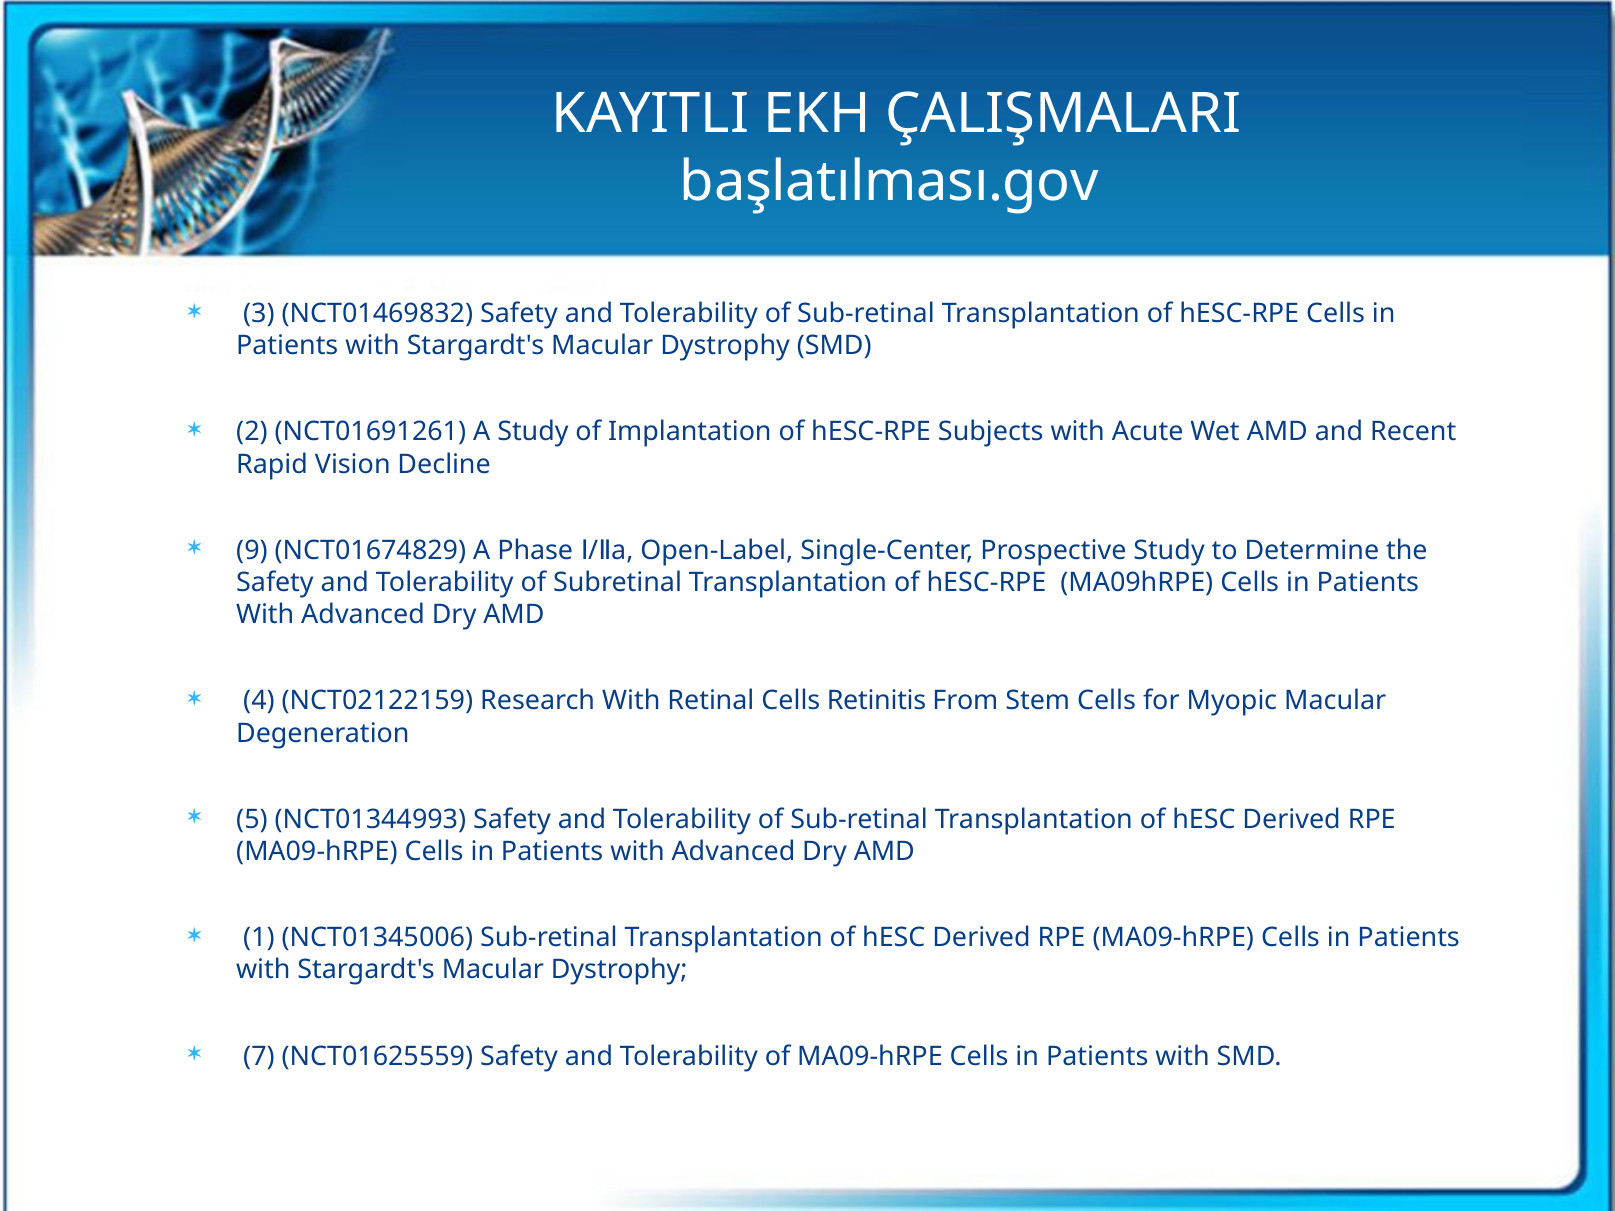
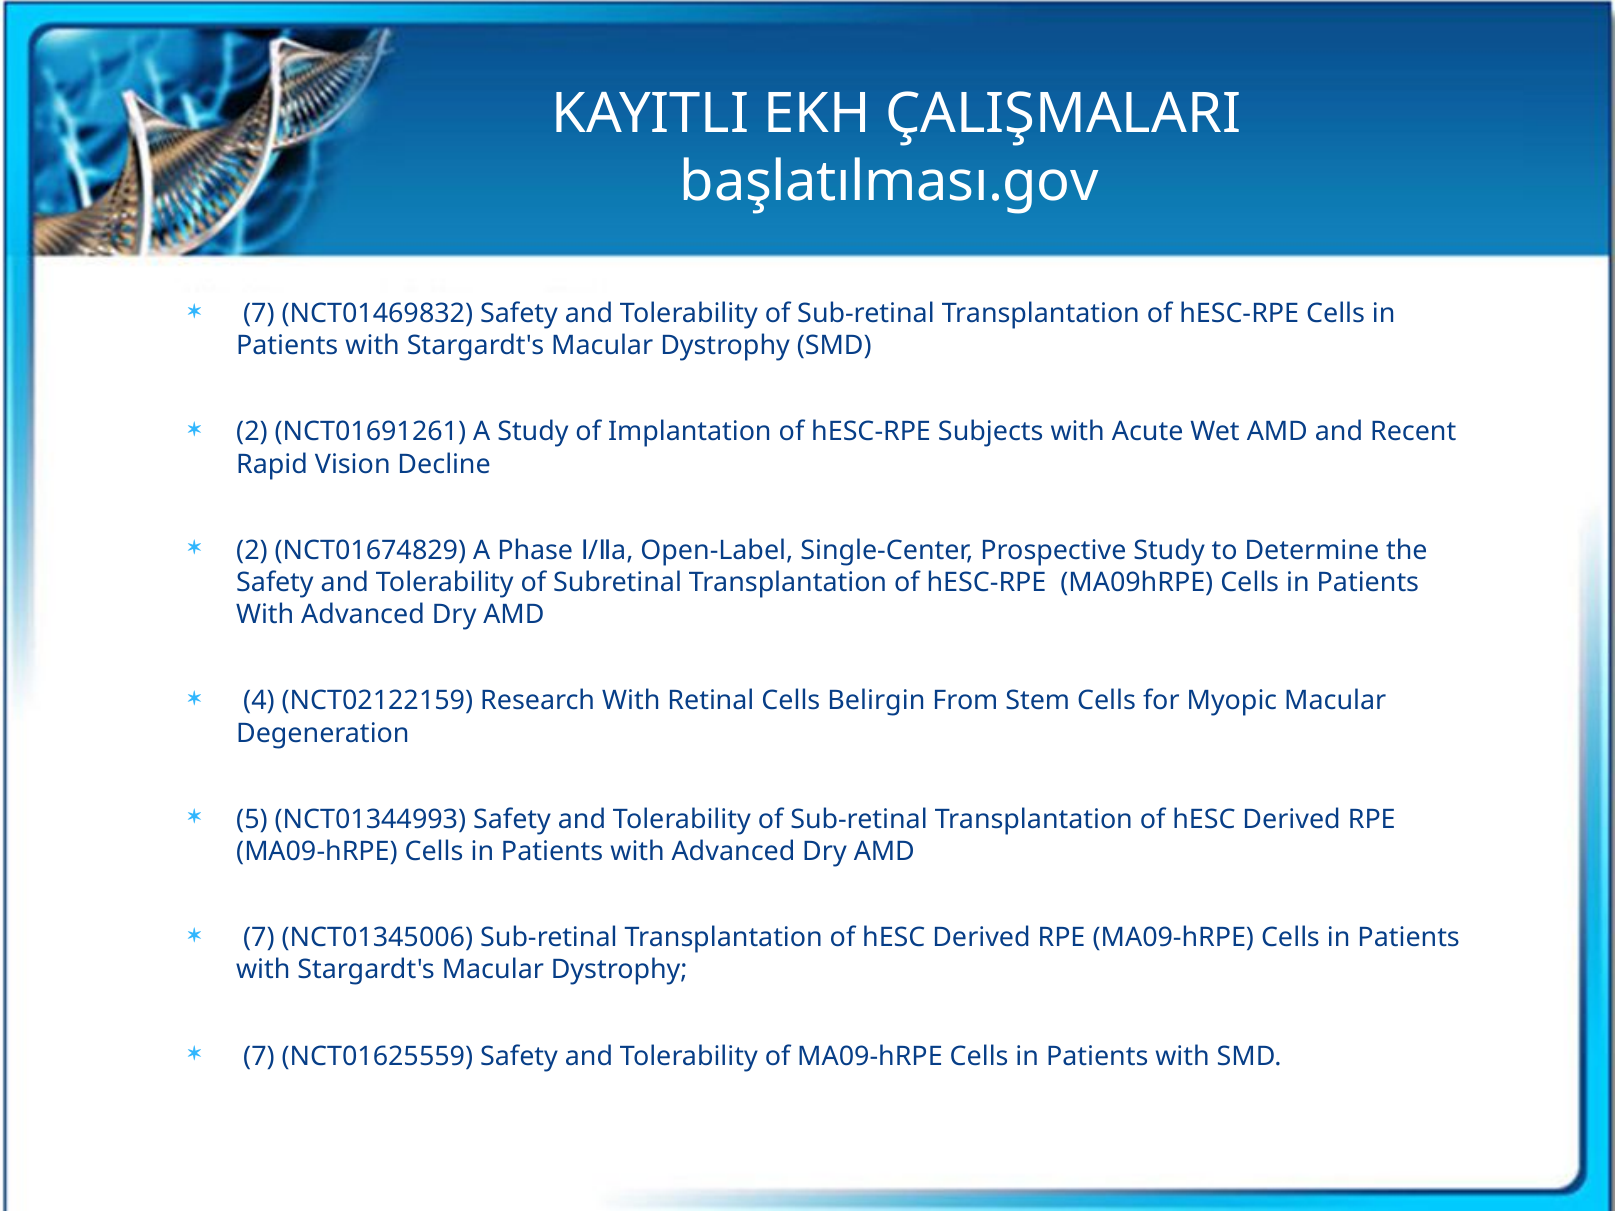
3 at (259, 314): 3 -> 7
9 at (252, 551): 9 -> 2
Retinitis: Retinitis -> Belirgin
1 at (259, 938): 1 -> 7
